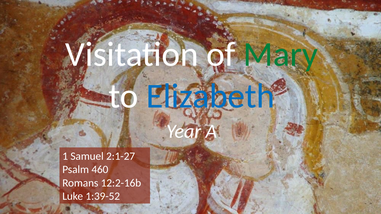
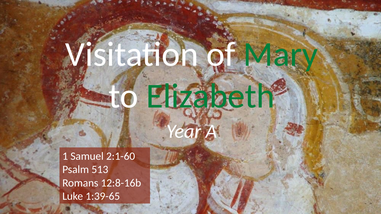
Elizabeth colour: blue -> green
2:1-27: 2:1-27 -> 2:1-60
460: 460 -> 513
12:2-16b: 12:2-16b -> 12:8-16b
1:39-52: 1:39-52 -> 1:39-65
